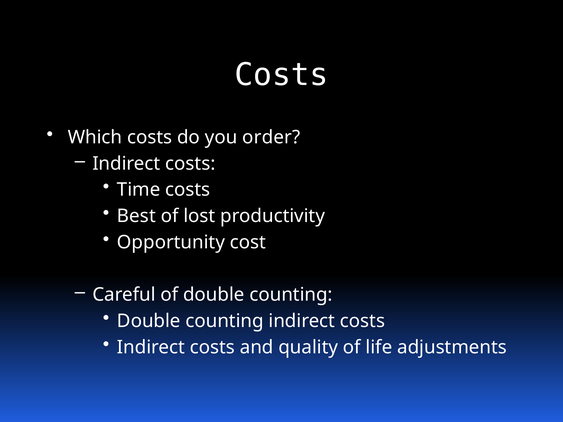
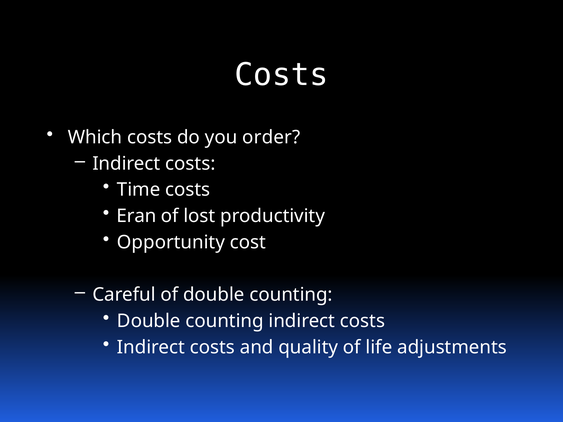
Best: Best -> Eran
